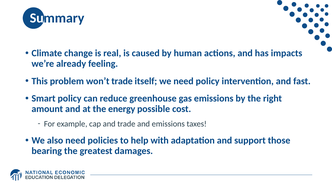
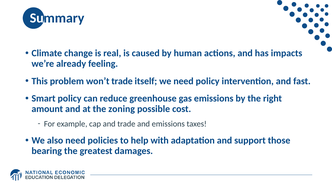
energy: energy -> zoning
